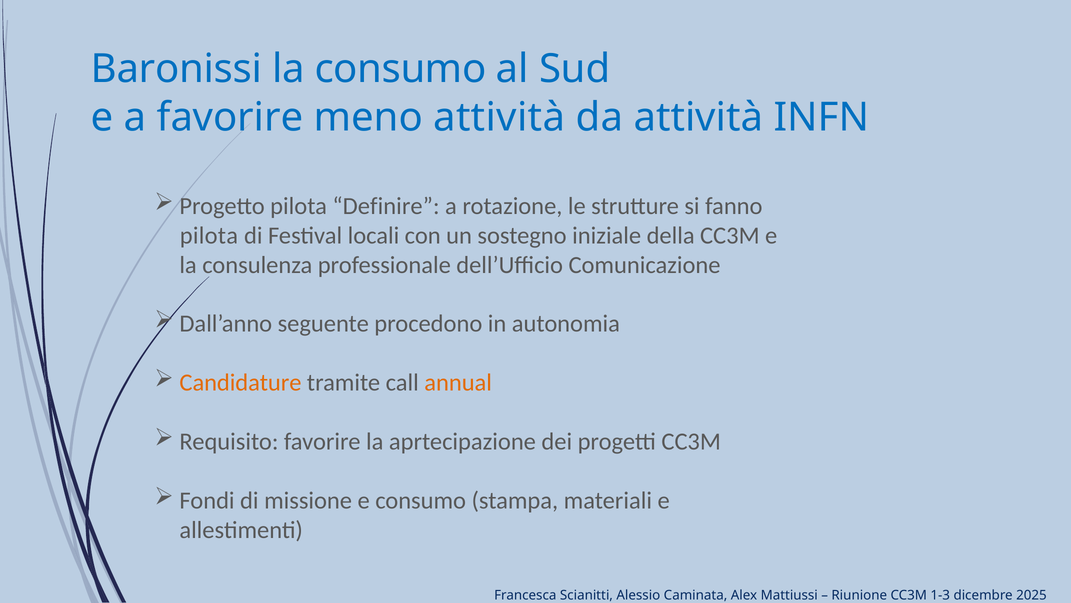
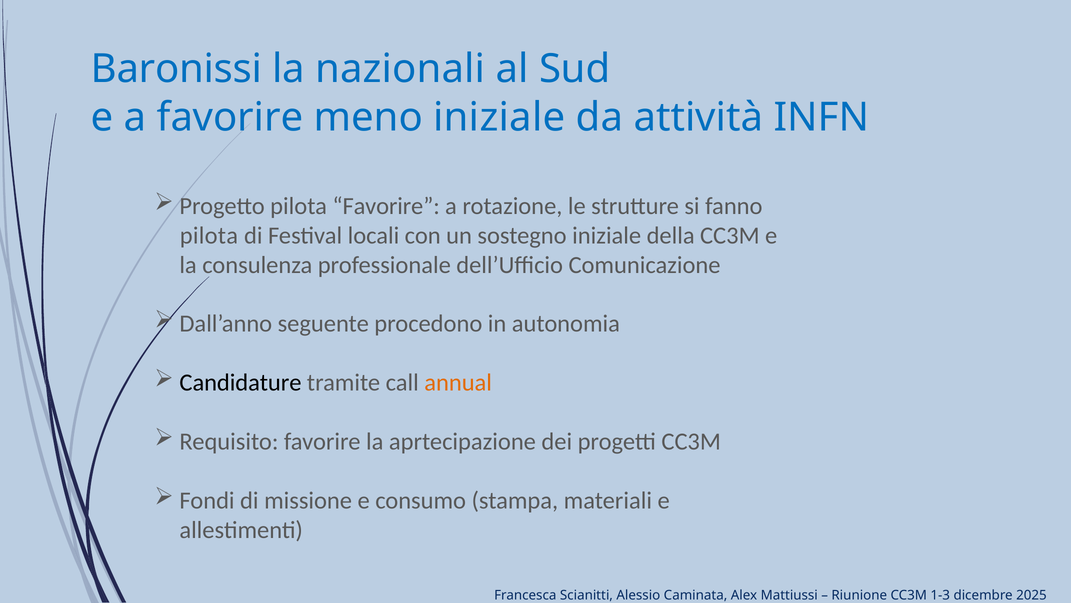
la consumo: consumo -> nazionali
meno attività: attività -> iniziale
pilota Definire: Definire -> Favorire
Candidature colour: orange -> black
